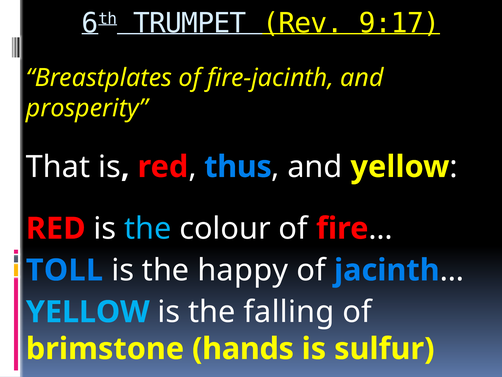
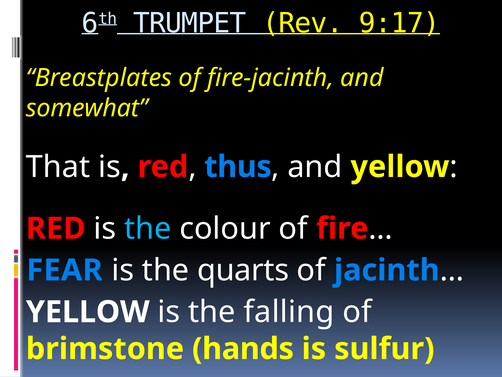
prosperity: prosperity -> somewhat
TOLL: TOLL -> FEAR
happy: happy -> quarts
YELLOW at (88, 312) colour: light blue -> white
